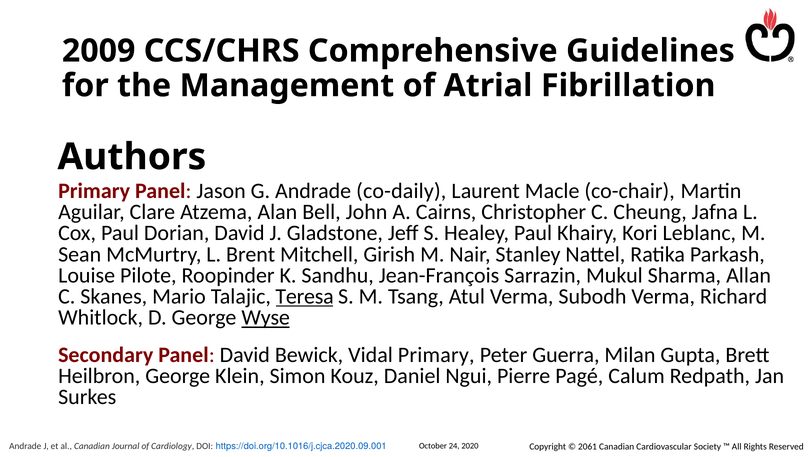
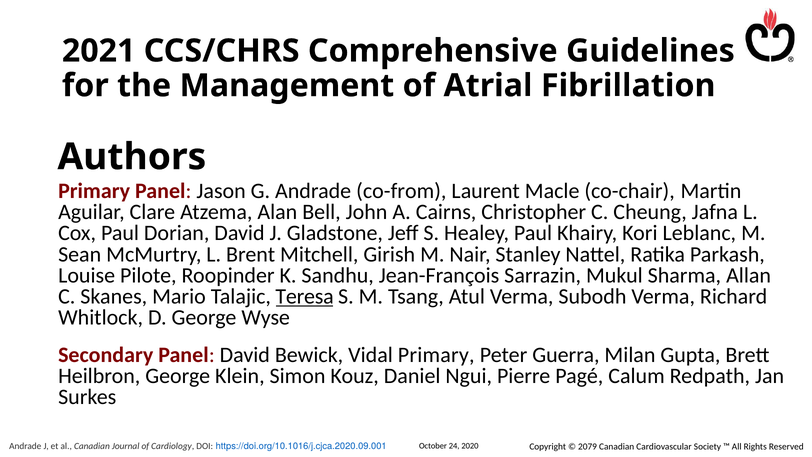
2009: 2009 -> 2021
co-daily: co-daily -> co-from
Wyse underline: present -> none
2061: 2061 -> 2079
